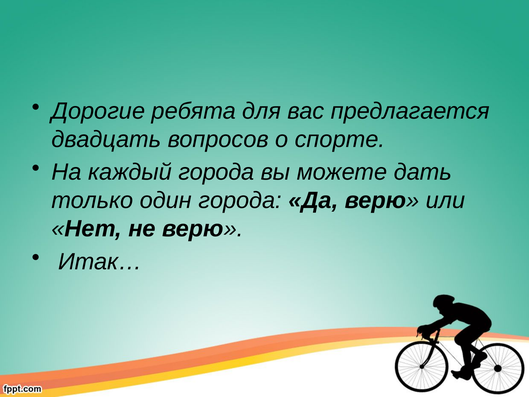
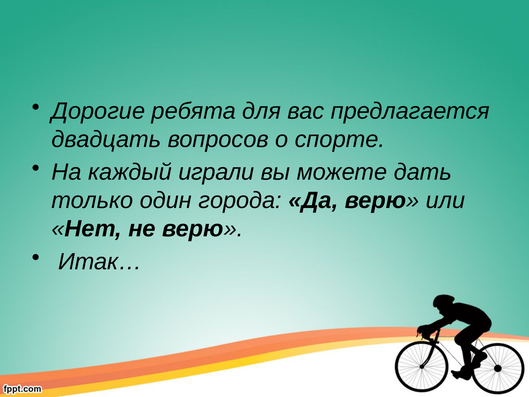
каждый города: города -> играли
